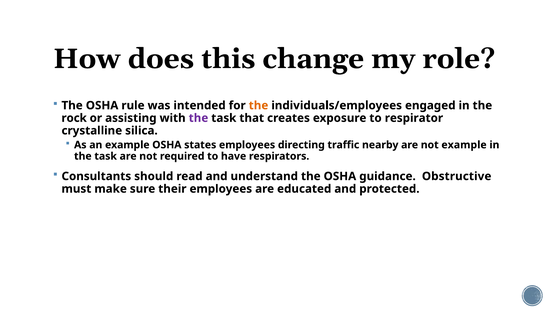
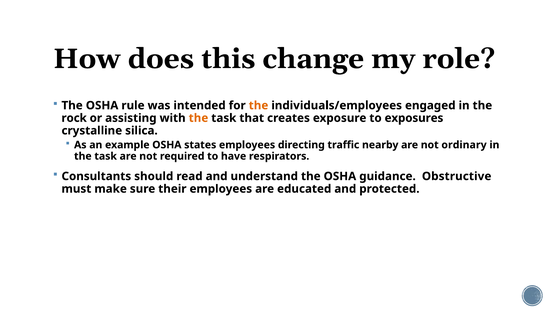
the at (198, 118) colour: purple -> orange
respirator: respirator -> exposures
not example: example -> ordinary
